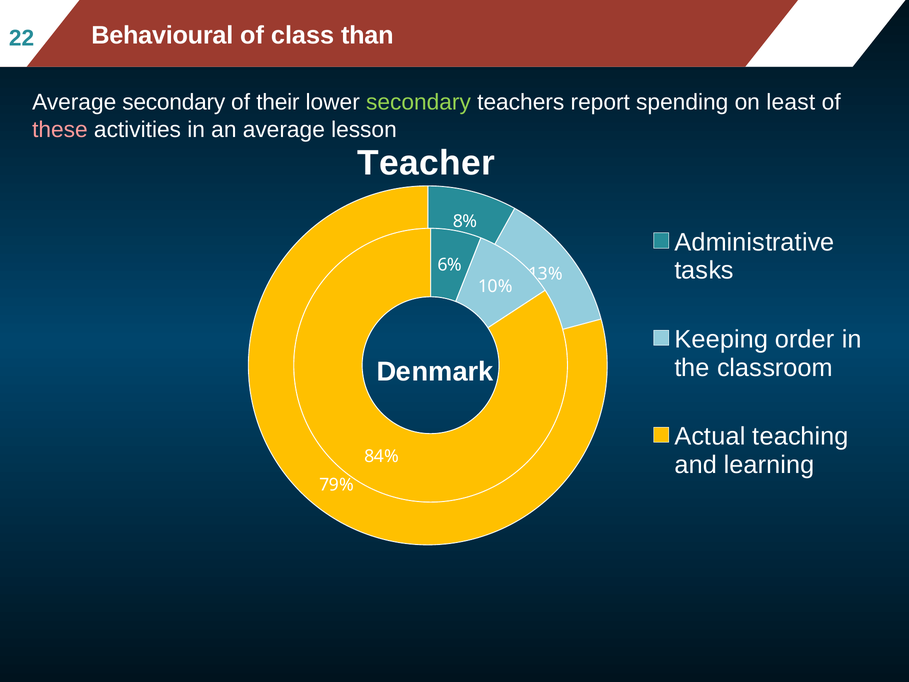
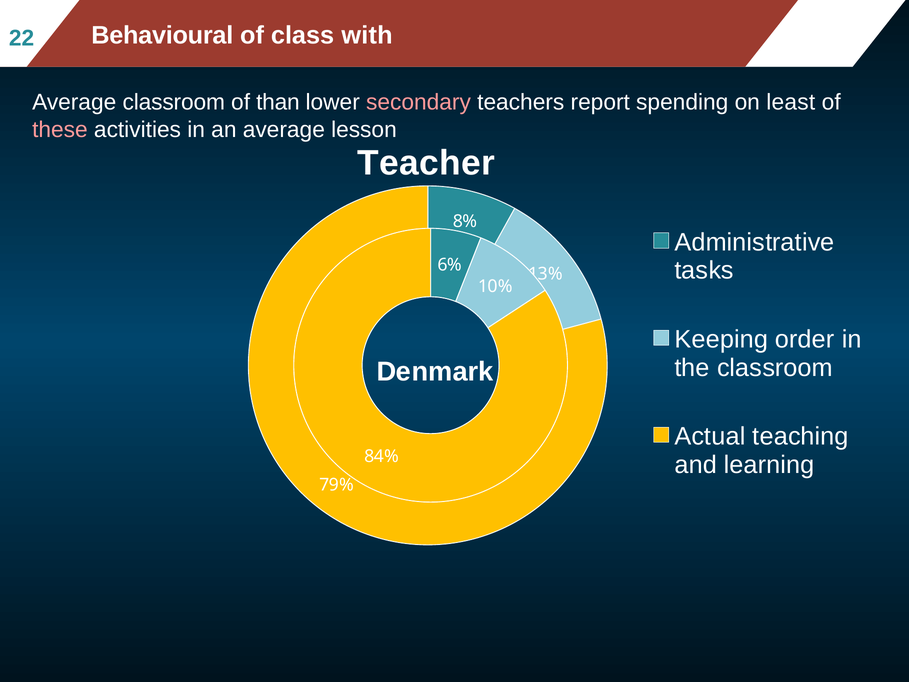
than: than -> with
Average secondary: secondary -> classroom
their: their -> than
secondary at (418, 102) colour: light green -> pink
